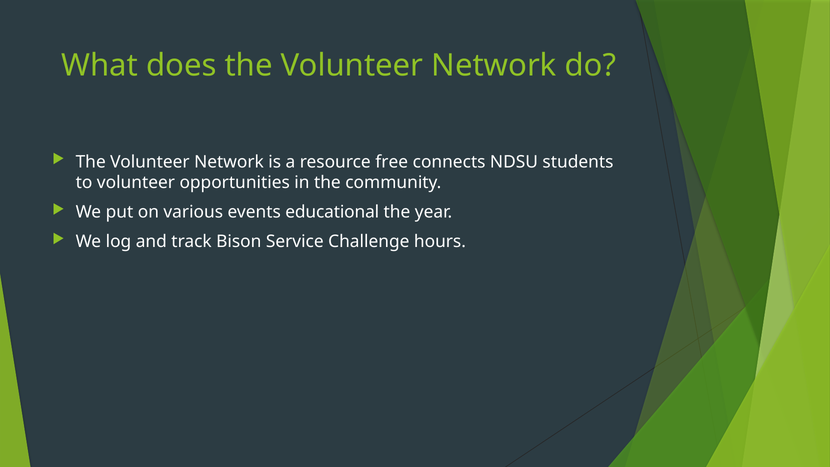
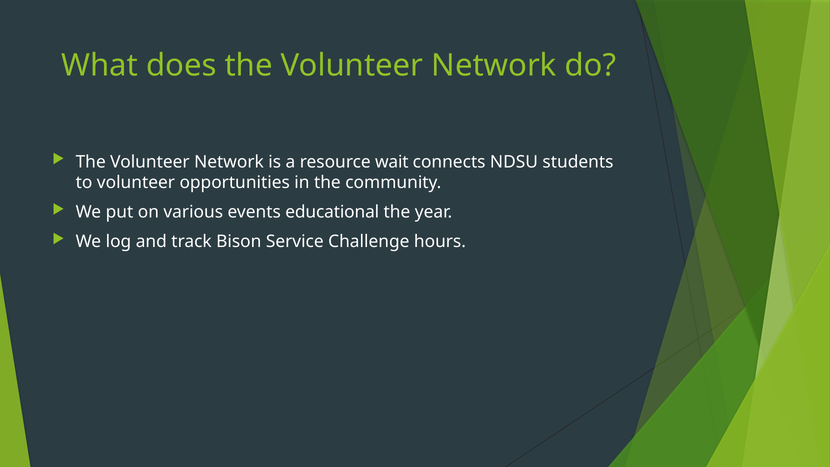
free: free -> wait
